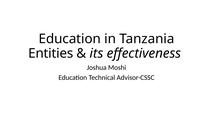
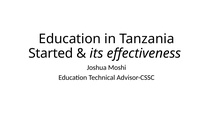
Entities: Entities -> Started
